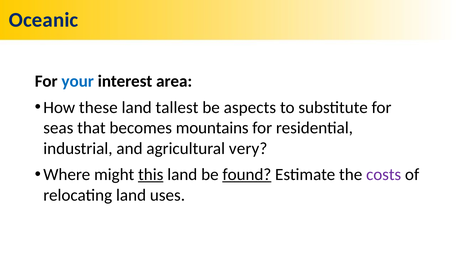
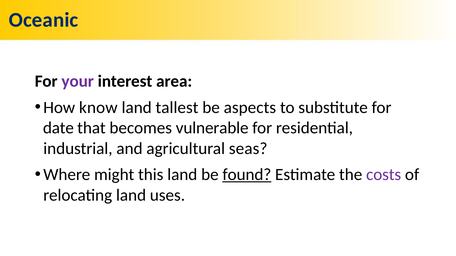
your colour: blue -> purple
these: these -> know
seas: seas -> date
mountains: mountains -> vulnerable
very: very -> seas
this underline: present -> none
